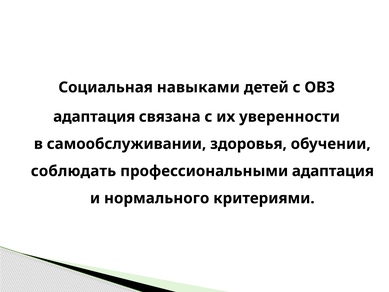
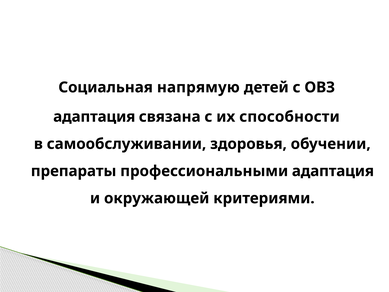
навыками: навыками -> напрямую
уверенности: уверенности -> способности
соблюдать: соблюдать -> препараты
нормального: нормального -> окружающей
